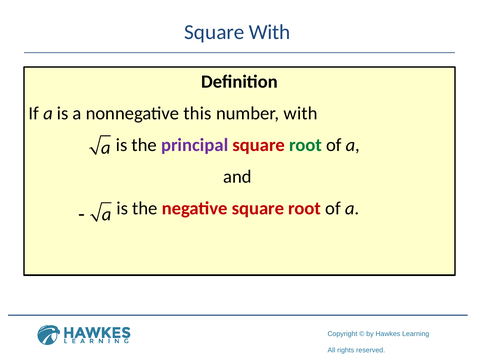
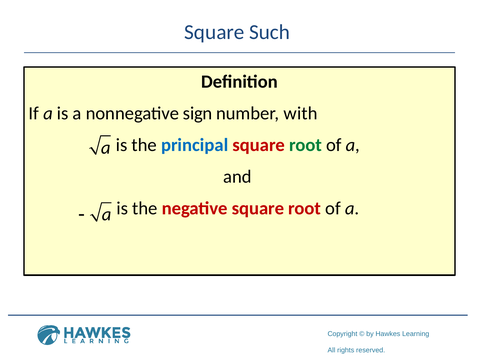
Square With: With -> Such
this: this -> sign
principal colour: purple -> blue
